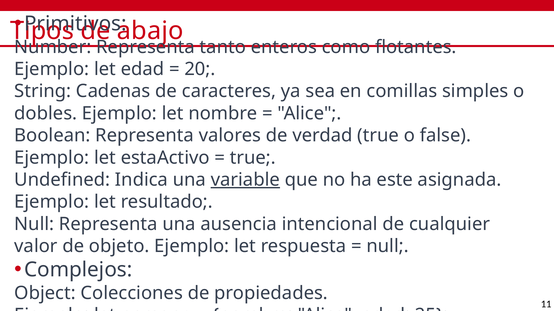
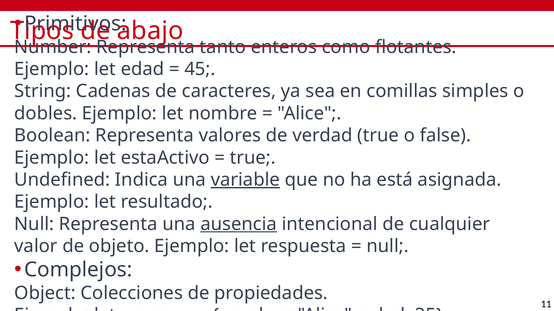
20: 20 -> 45
este: este -> está
ausencia underline: none -> present
